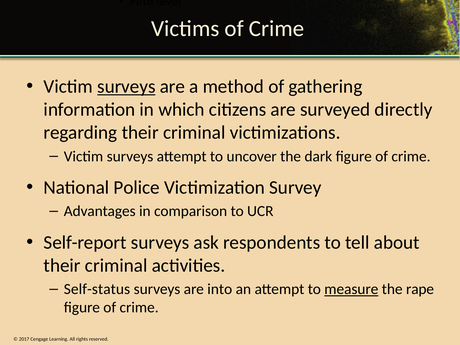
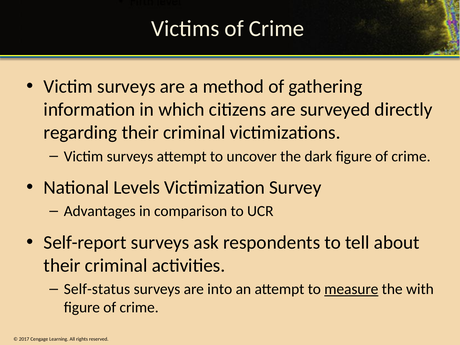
surveys at (126, 87) underline: present -> none
Police: Police -> Levels
rape: rape -> with
